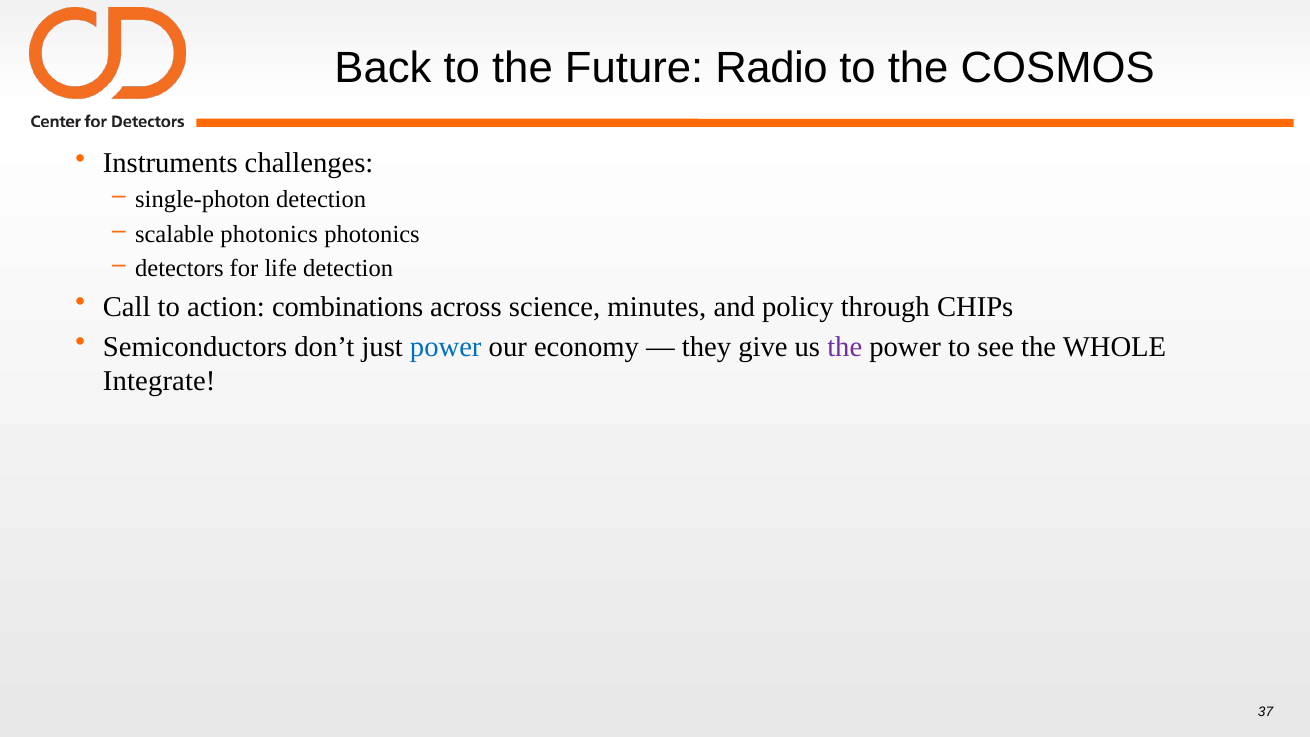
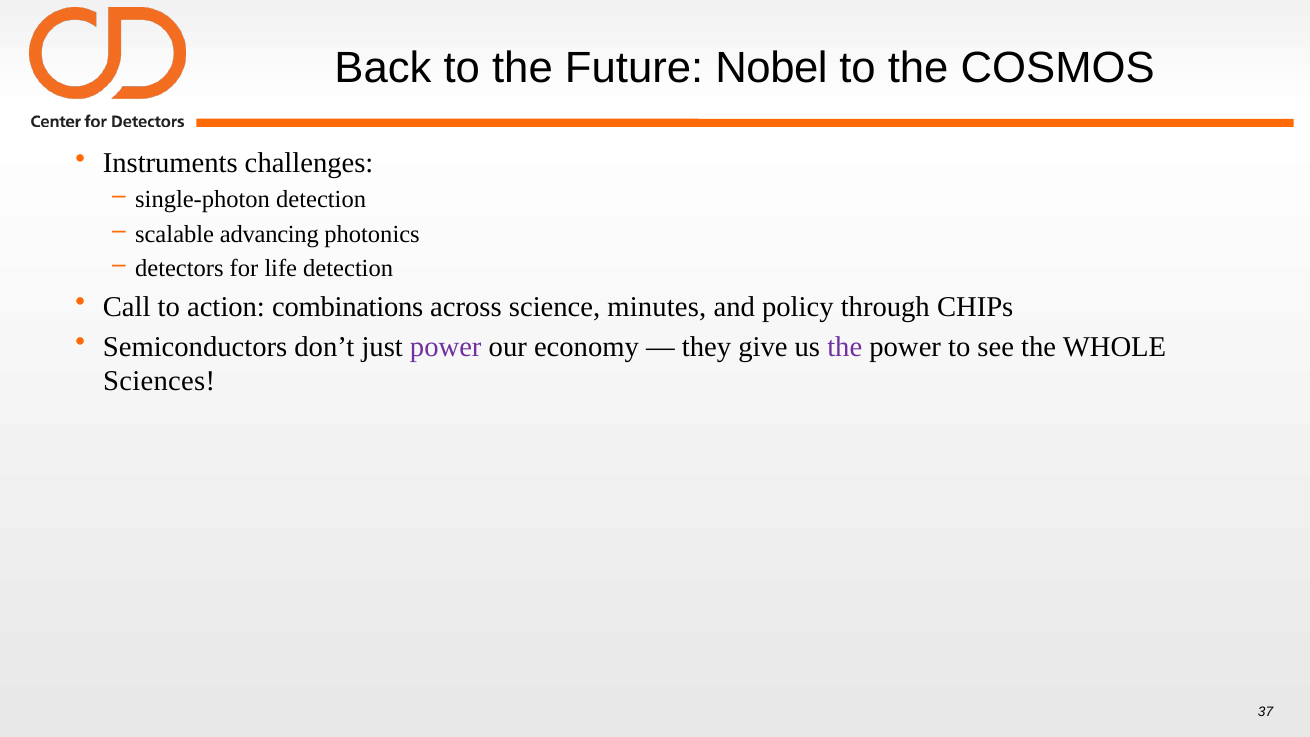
Radio: Radio -> Nobel
scalable photonics: photonics -> advancing
power at (446, 347) colour: blue -> purple
Integrate: Integrate -> Sciences
